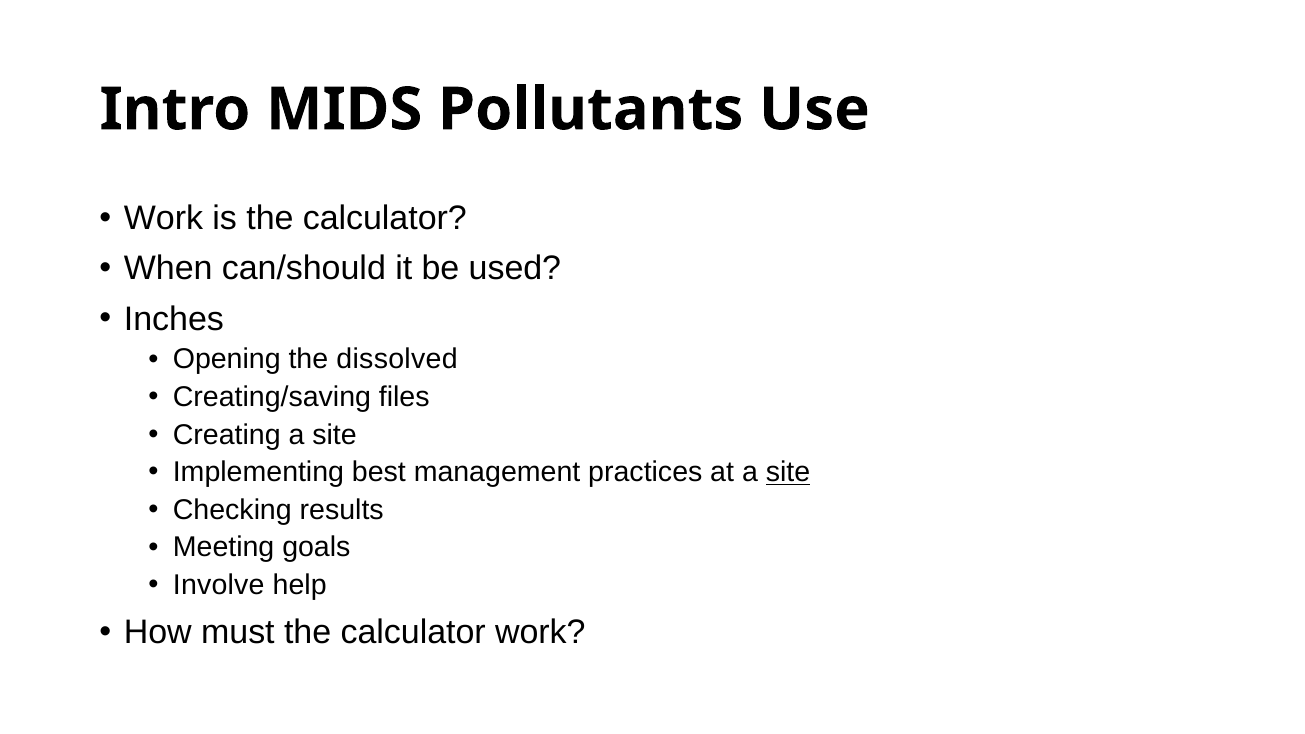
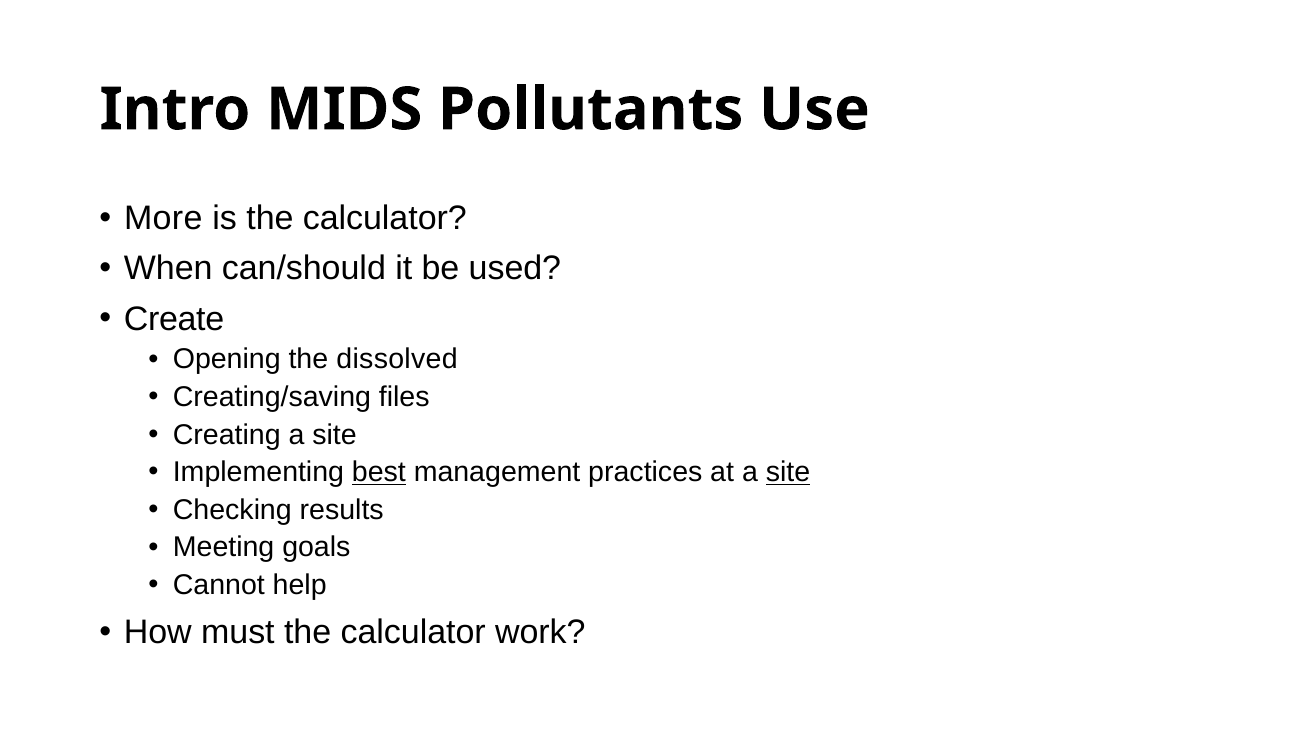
Work at (164, 218): Work -> More
Inches: Inches -> Create
best underline: none -> present
Involve: Involve -> Cannot
